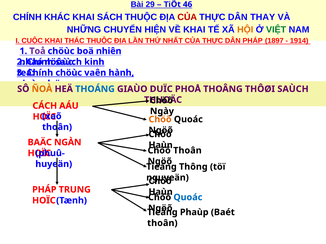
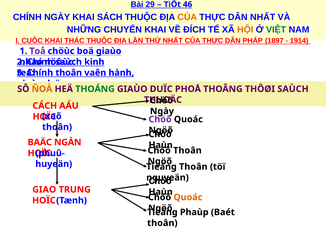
CHÍNH KHÁC: KHÁC -> NGÀY
CỦA at (187, 17) colour: red -> orange
DÂN THAY: THAY -> NHẤT
CHUYỂN HIỆN: HIỆN -> KHAI
VỀ KHAI: KHAI -> ĐÍCH
boä nhiên: nhiên -> giaùo
chöùc at (69, 73): chöùc -> thoân
THOÁNG colour: blue -> green
Chöõ at (160, 120) colour: orange -> purple
Thông at (193, 167): Thông -> Thoân
PHÁP at (44, 190): PHÁP -> GIAO
Quoác at (188, 198) colour: blue -> orange
